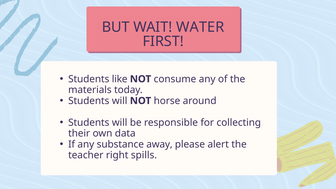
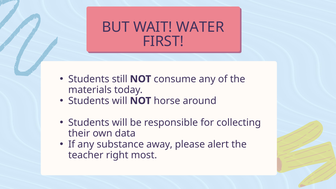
like: like -> still
spills: spills -> most
